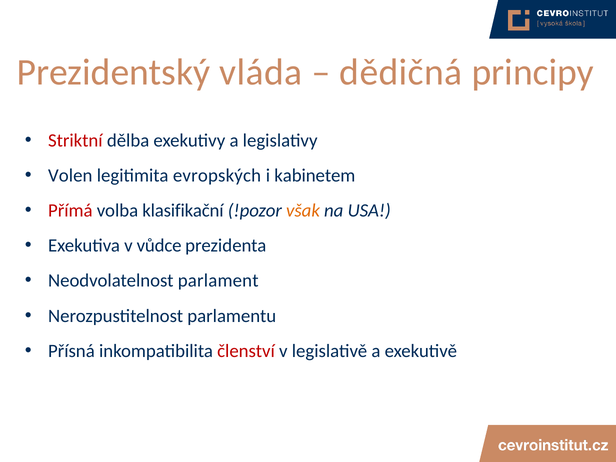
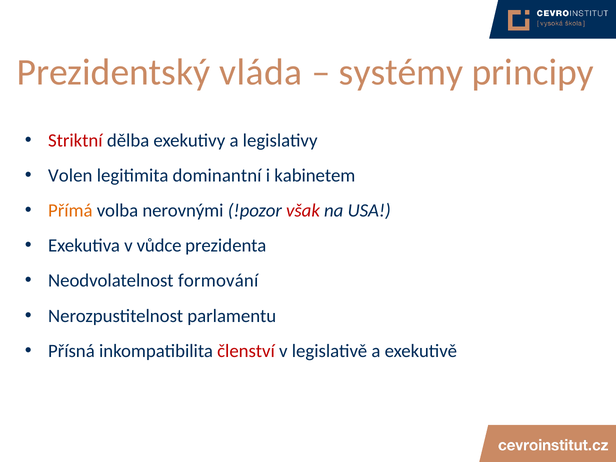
dědičná: dědičná -> systémy
evropských: evropských -> dominantní
Přímá colour: red -> orange
klasifikační: klasifikační -> nerovnými
však colour: orange -> red
parlament: parlament -> formování
